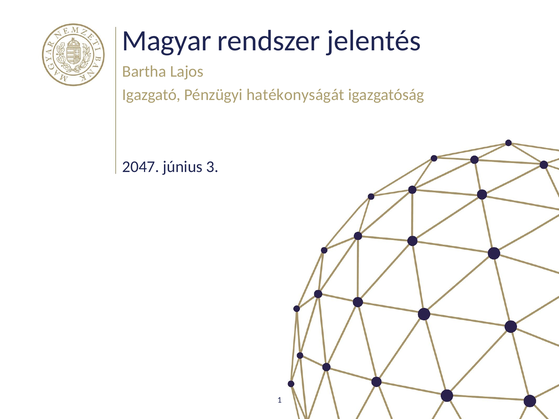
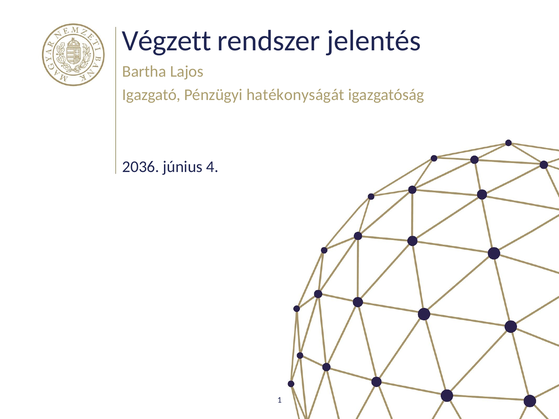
Magyar: Magyar -> Végzett
2047: 2047 -> 2036
3: 3 -> 4
